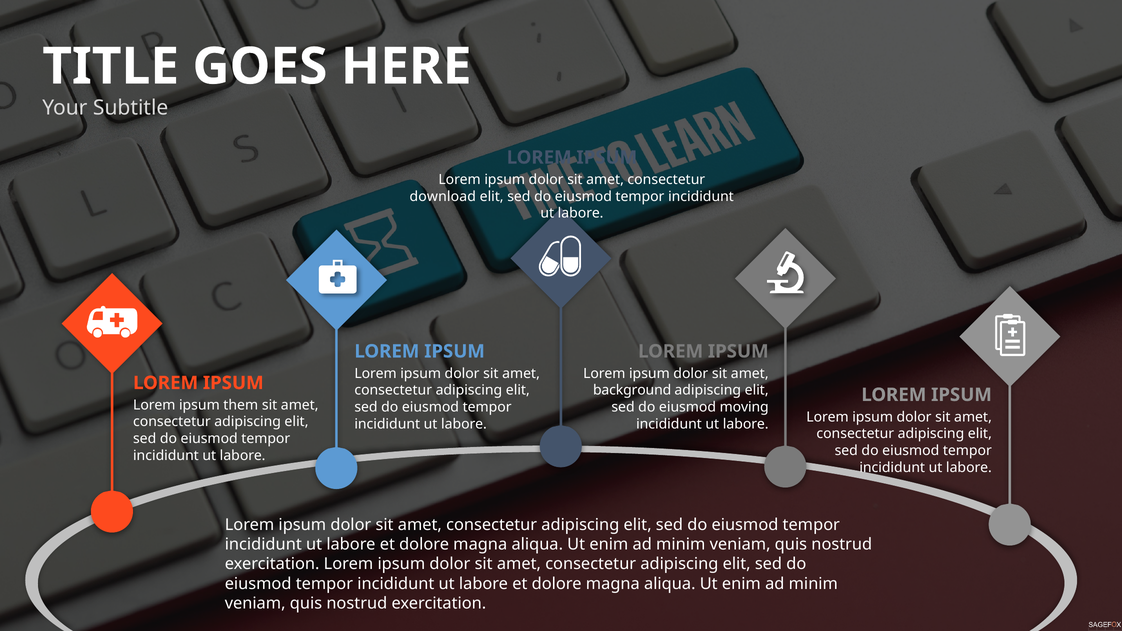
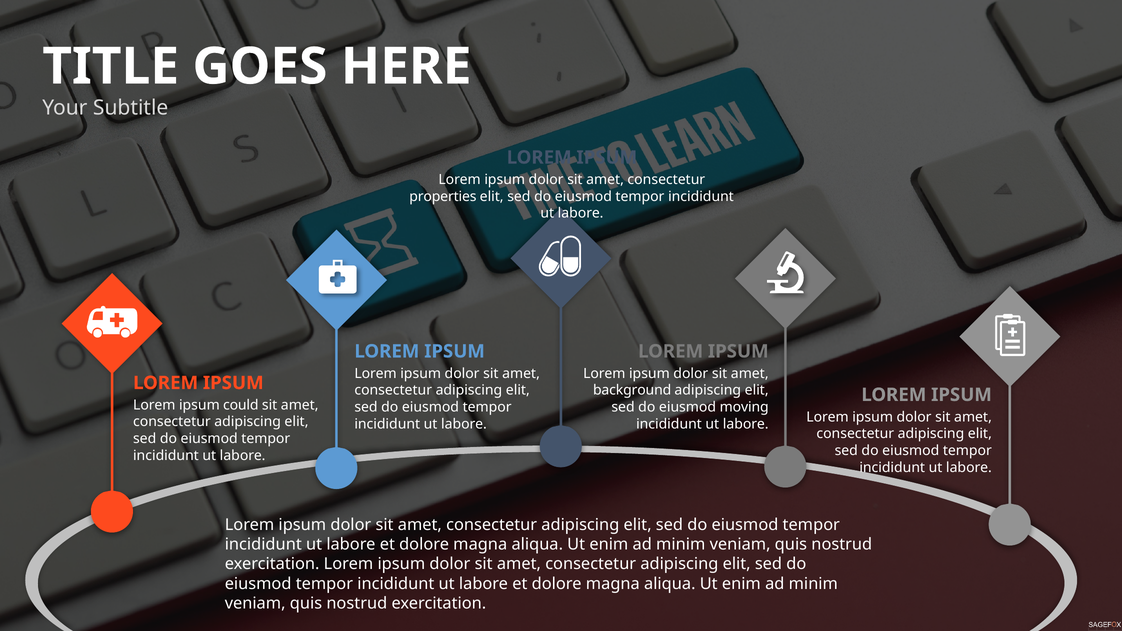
download: download -> properties
them: them -> could
